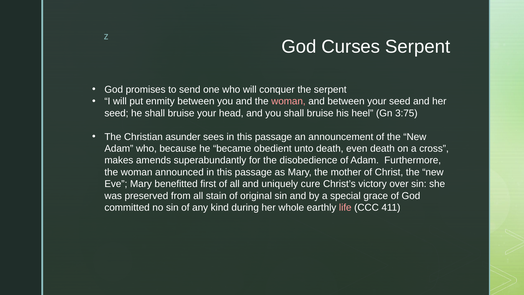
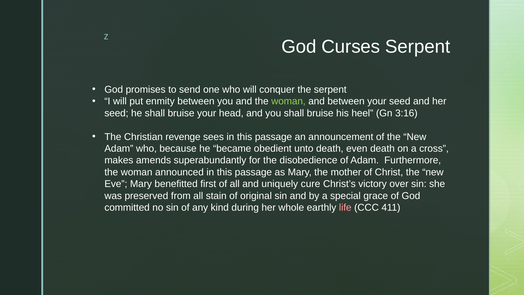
woman at (288, 101) colour: pink -> light green
3:75: 3:75 -> 3:16
asunder: asunder -> revenge
